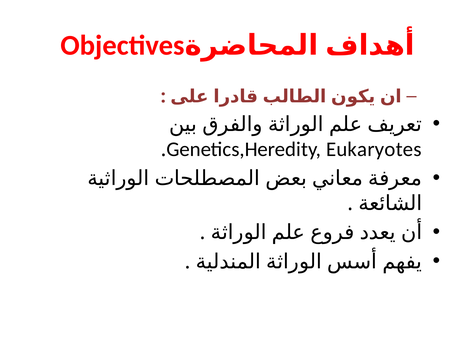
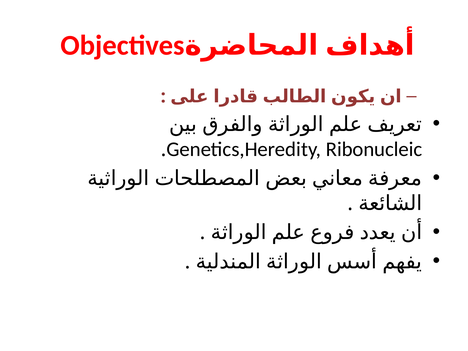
Eukaryotes: Eukaryotes -> Ribonucleic
